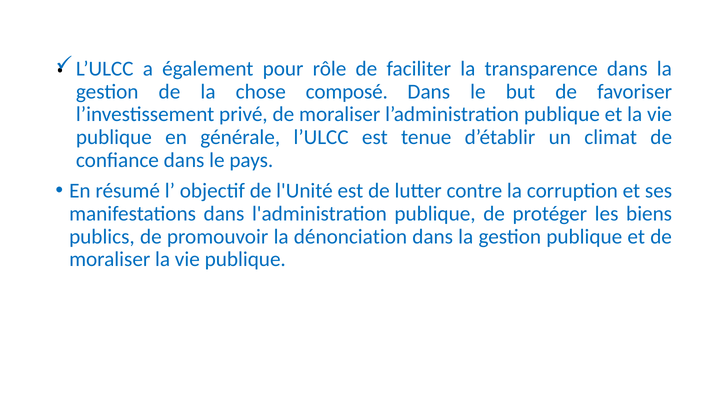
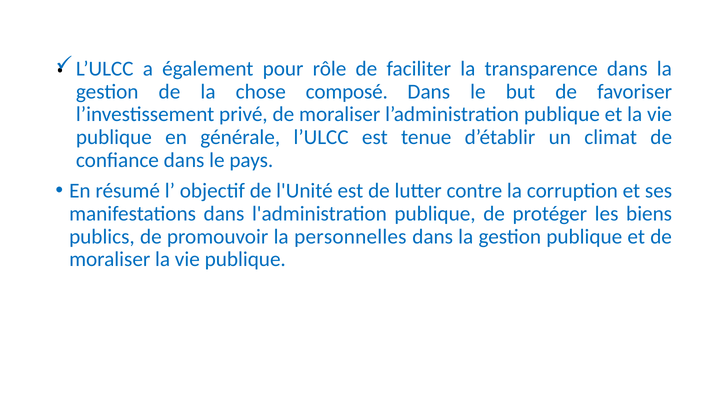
dénonciation: dénonciation -> personnelles
